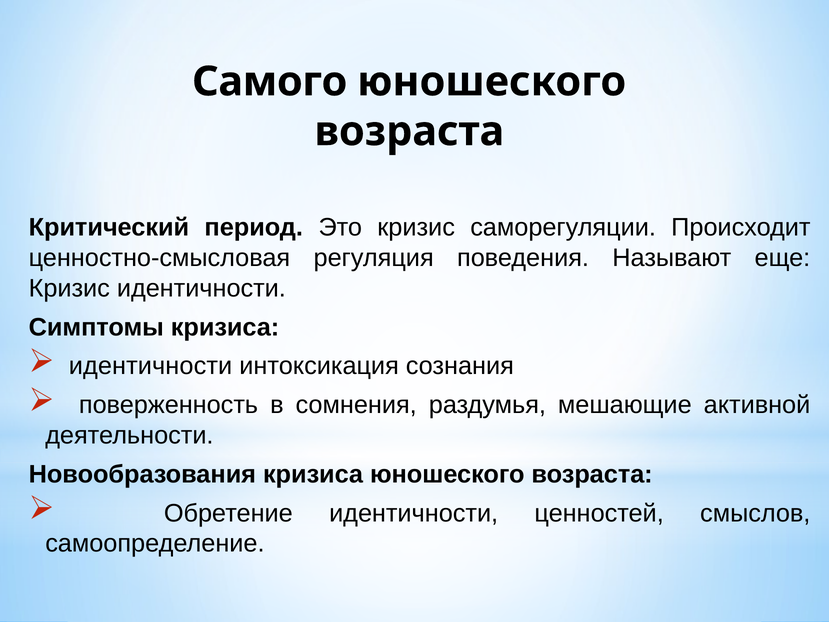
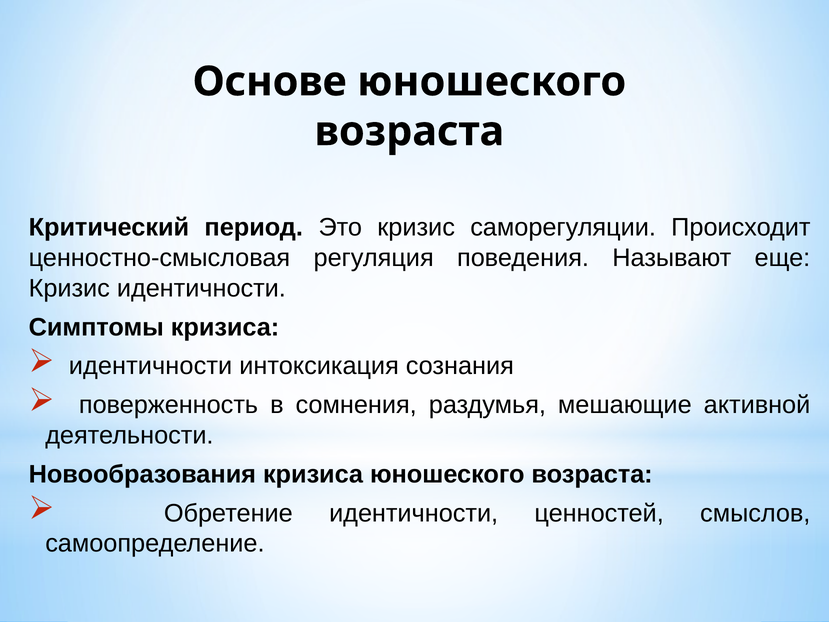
Самого: Самого -> Основе
